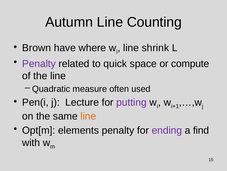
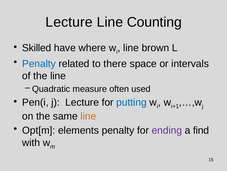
Autumn at (69, 22): Autumn -> Lecture
Brown: Brown -> Skilled
shrink: shrink -> brown
Penalty at (39, 63) colour: purple -> blue
quick: quick -> there
compute: compute -> intervals
putting colour: purple -> blue
